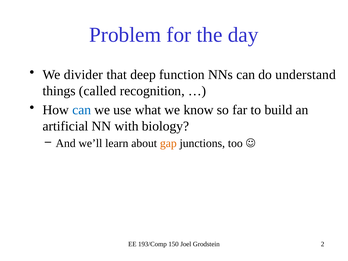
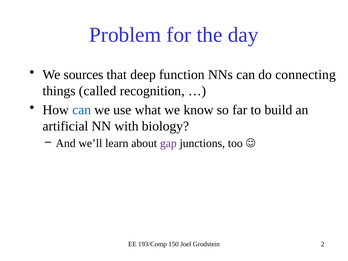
divider: divider -> sources
understand: understand -> connecting
gap colour: orange -> purple
